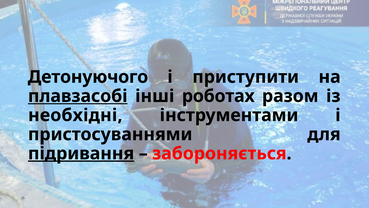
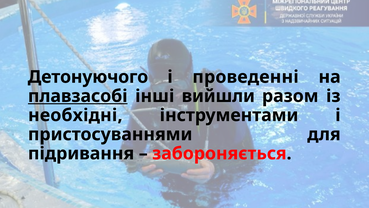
приступити: приступити -> проведенні
роботах: роботах -> вийшли
підривання underline: present -> none
